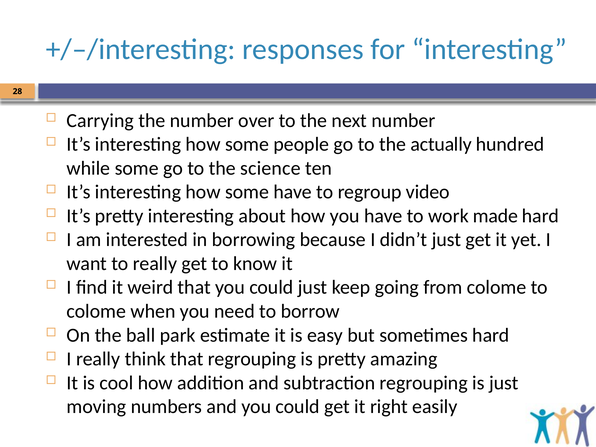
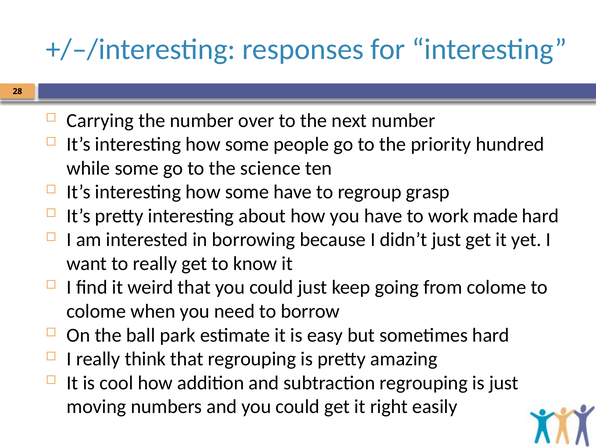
actually: actually -> priority
video: video -> grasp
